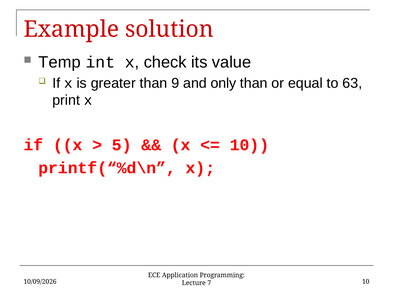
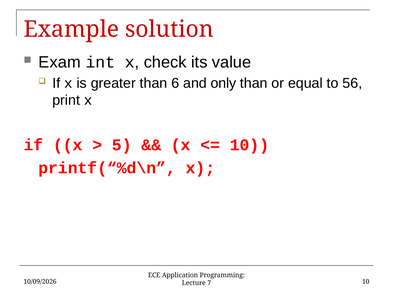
Temp: Temp -> Exam
9: 9 -> 6
63: 63 -> 56
